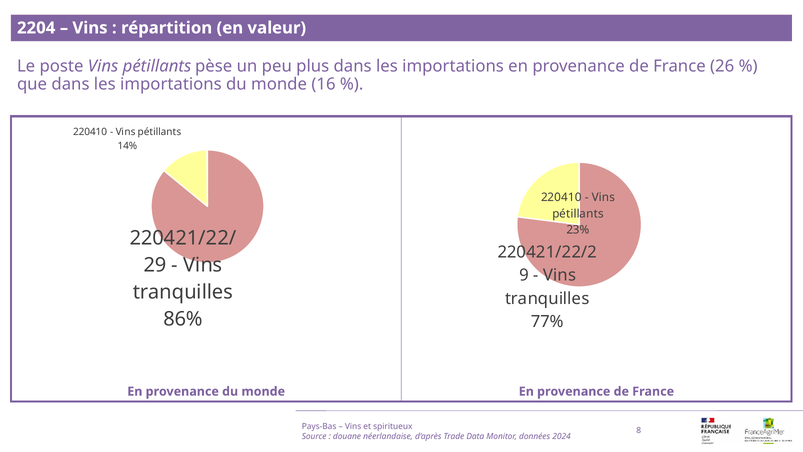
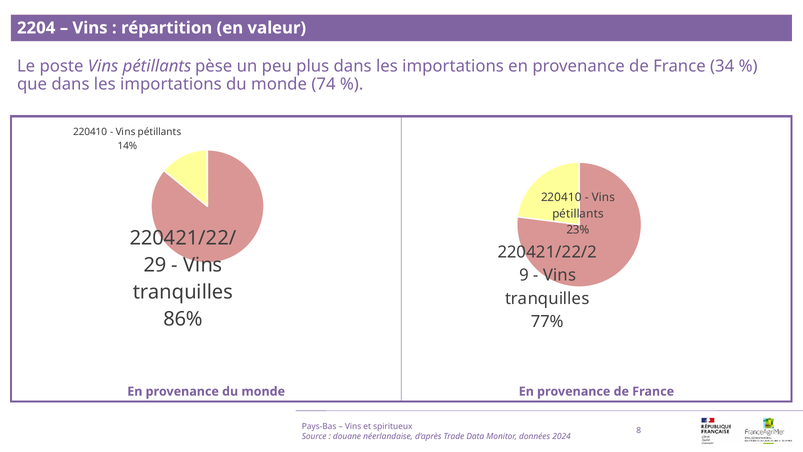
26: 26 -> 34
16: 16 -> 74
